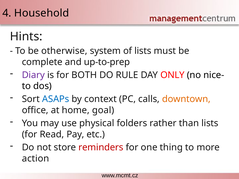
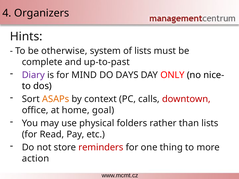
Household: Household -> Organizers
up-to-prep: up-to-prep -> up-to-past
BOTH: BOTH -> MIND
RULE: RULE -> DAYS
ASAPs colour: blue -> orange
downtown colour: orange -> red
